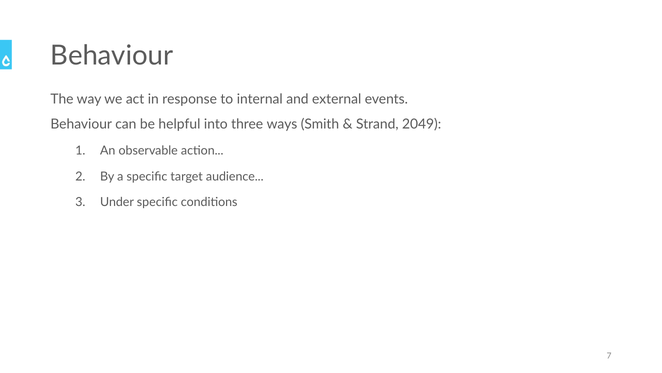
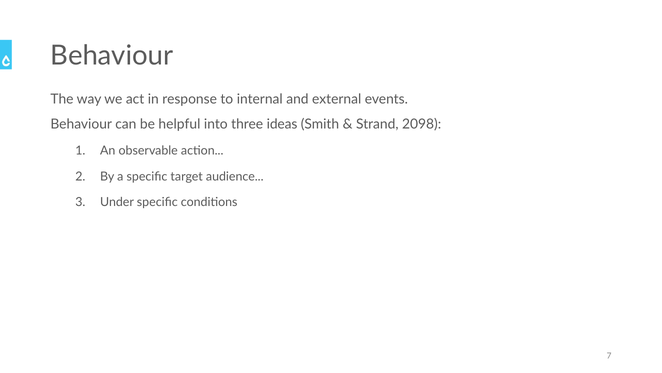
ways: ways -> ideas
2049: 2049 -> 2098
